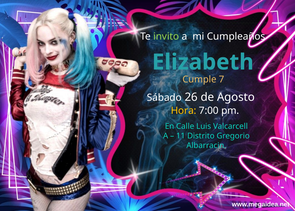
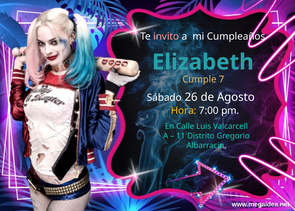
invito colour: light green -> pink
